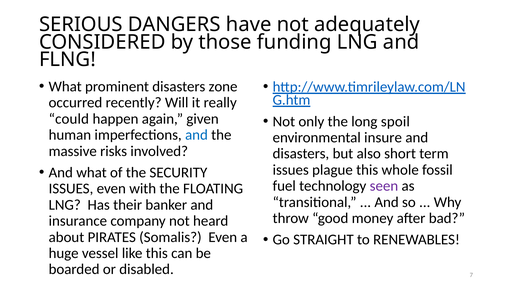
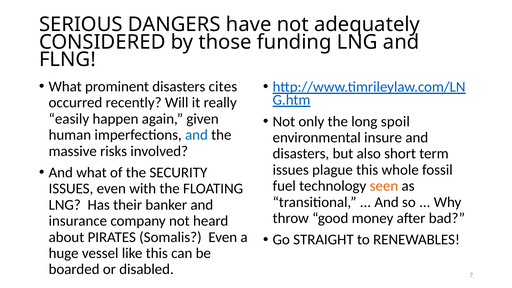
zone: zone -> cites
could: could -> easily
seen colour: purple -> orange
